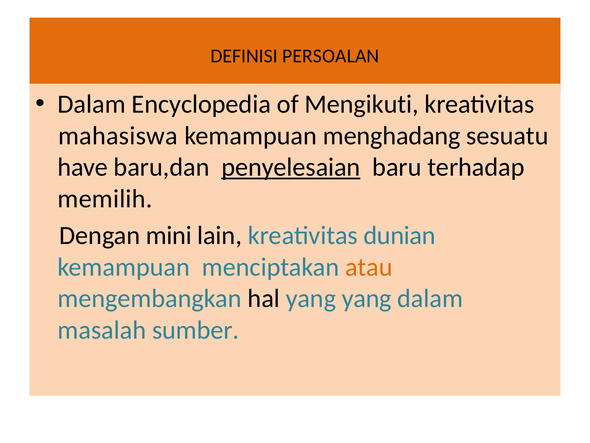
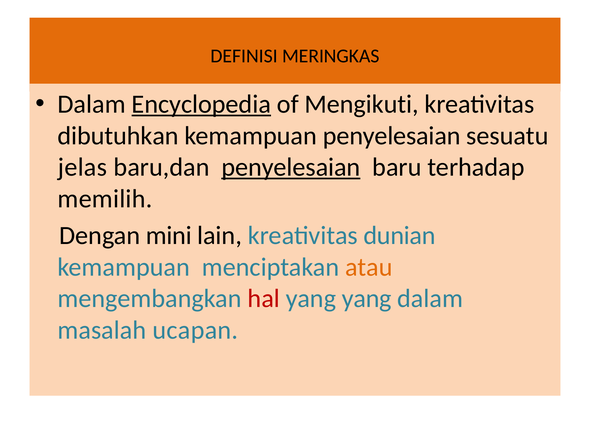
PERSOALAN: PERSOALAN -> MERINGKAS
Encyclopedia underline: none -> present
mahasiswa: mahasiswa -> dibutuhkan
kemampuan menghadang: menghadang -> penyelesaian
have: have -> jelas
hal colour: black -> red
sumber: sumber -> ucapan
